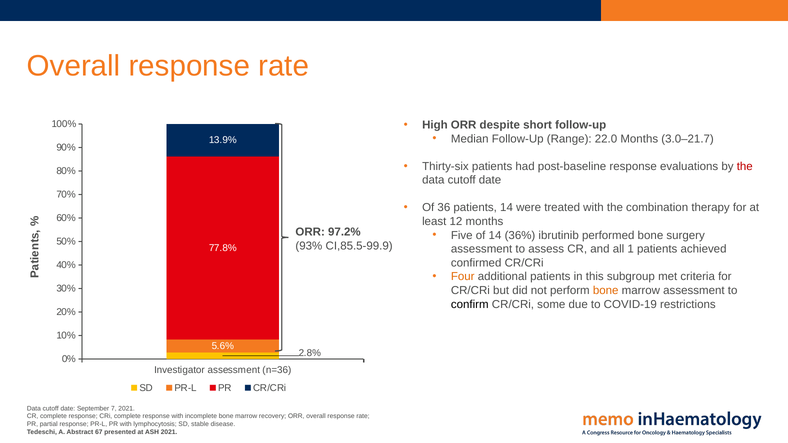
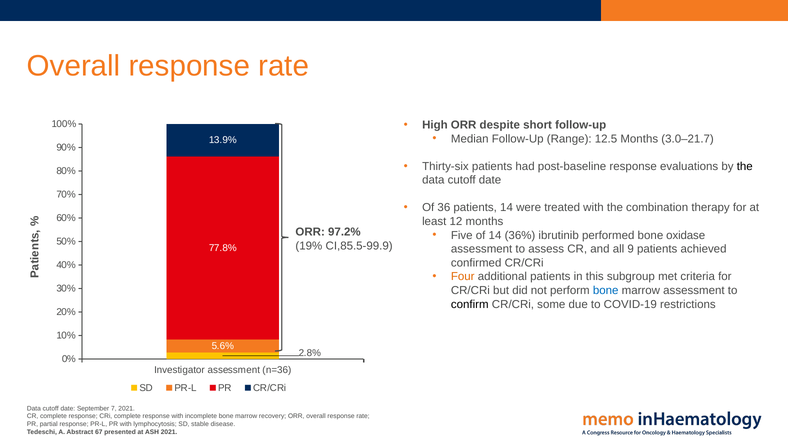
22.0: 22.0 -> 12.5
the at (745, 166) colour: red -> black
surgery: surgery -> oxidase
93%: 93% -> 19%
1: 1 -> 9
bone at (606, 291) colour: orange -> blue
